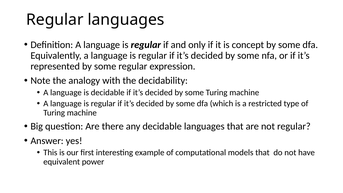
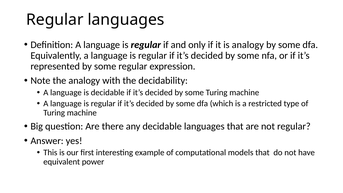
is concept: concept -> analogy
